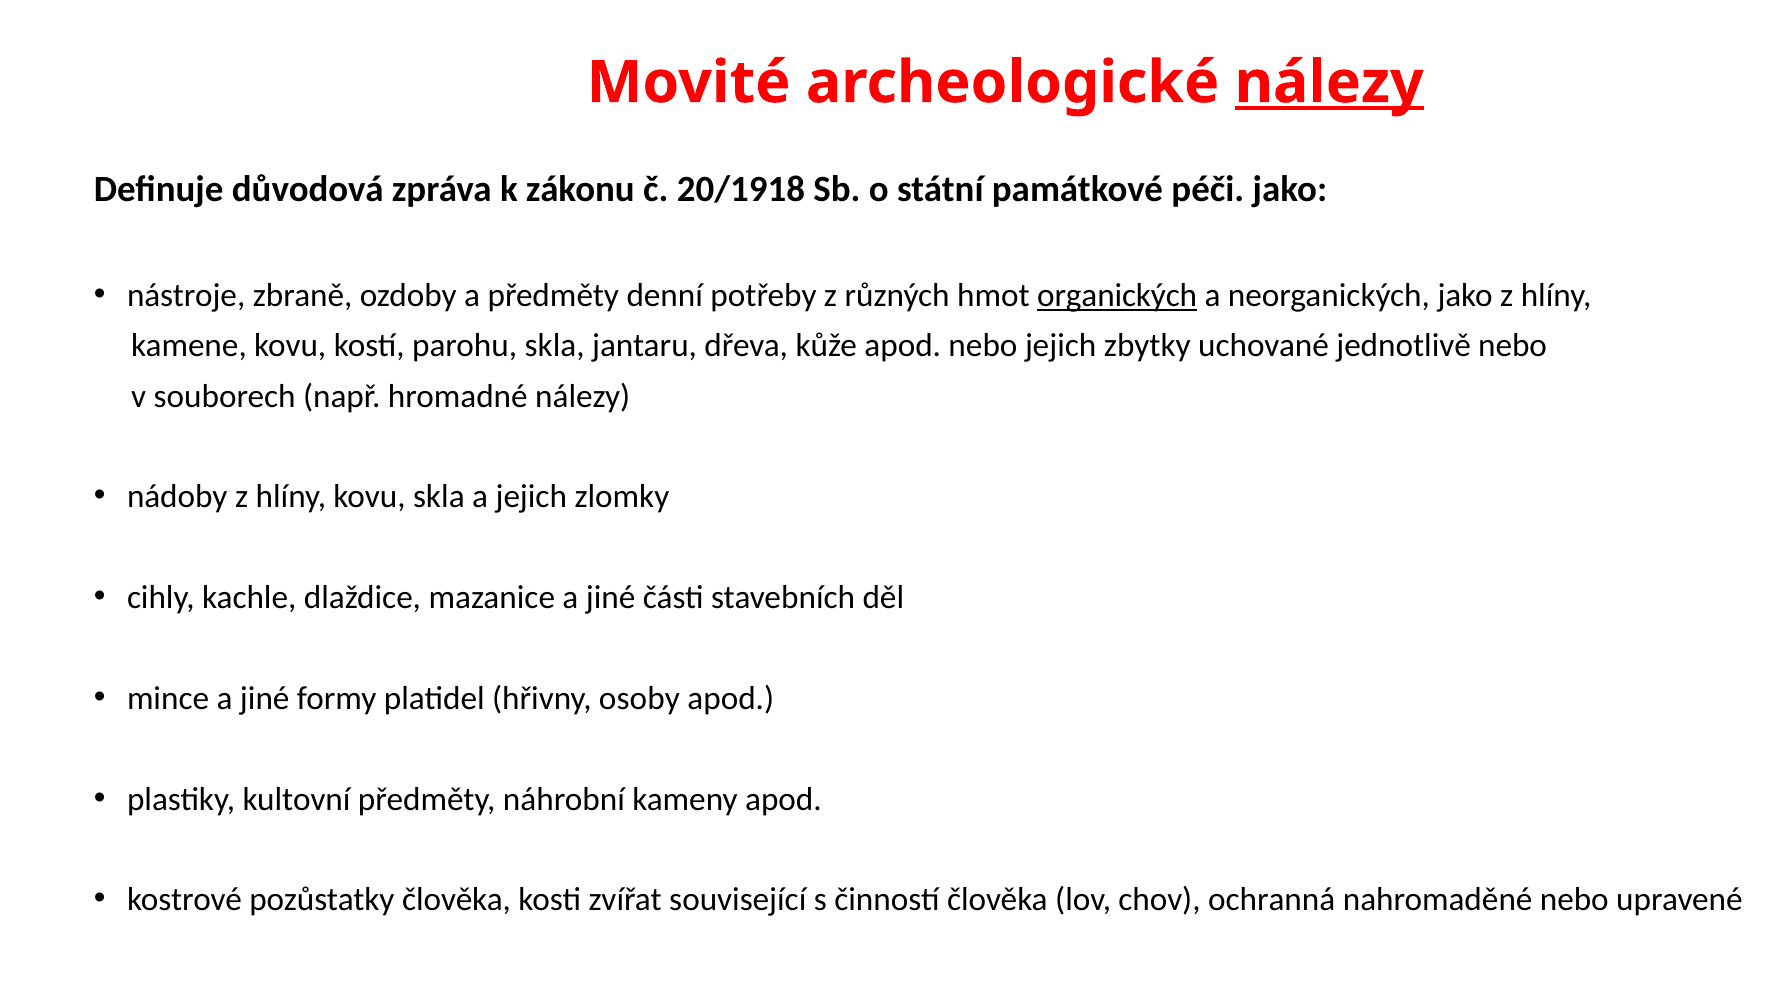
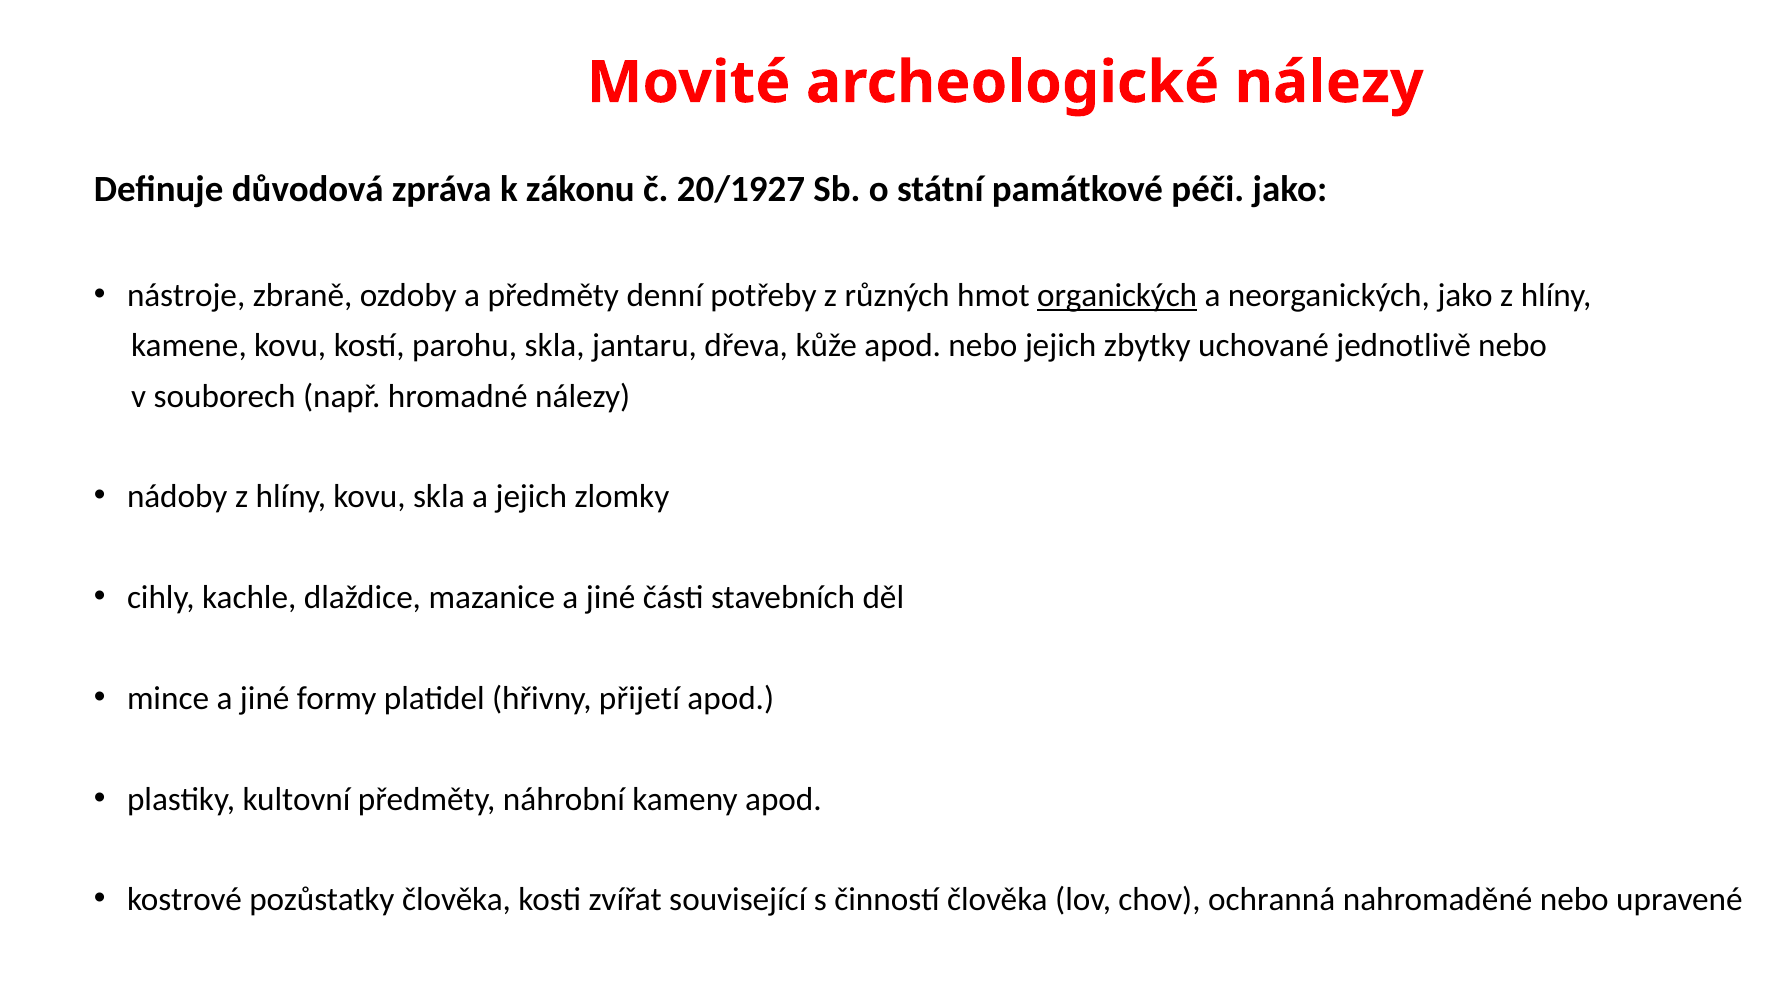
nálezy at (1329, 83) underline: present -> none
20/1918: 20/1918 -> 20/1927
osoby: osoby -> přijetí
